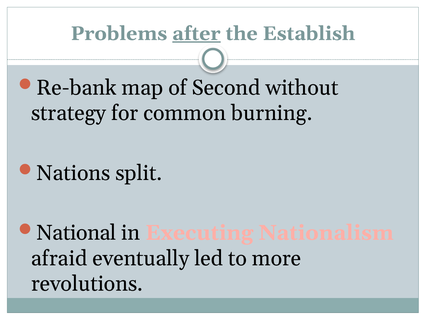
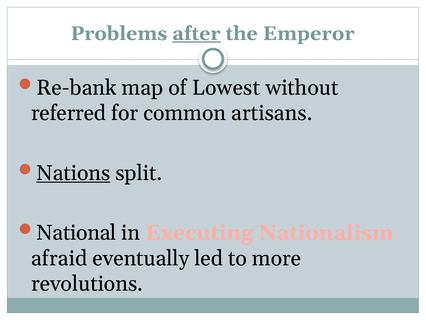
Establish: Establish -> Emperor
Second: Second -> Lowest
strategy: strategy -> referred
burning: burning -> artisans
Nations underline: none -> present
